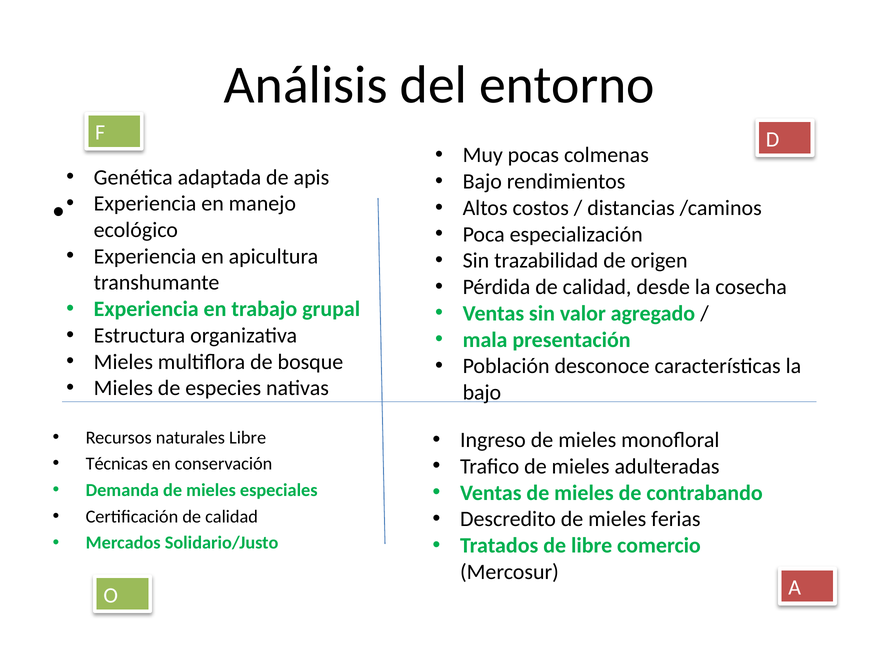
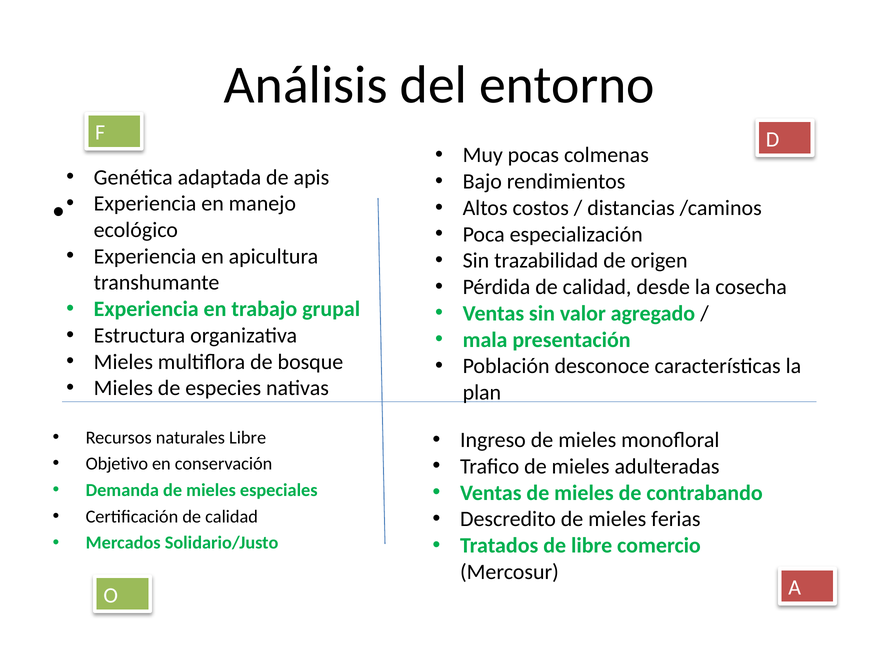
bajo at (482, 393): bajo -> plan
Técnicas: Técnicas -> Objetivo
